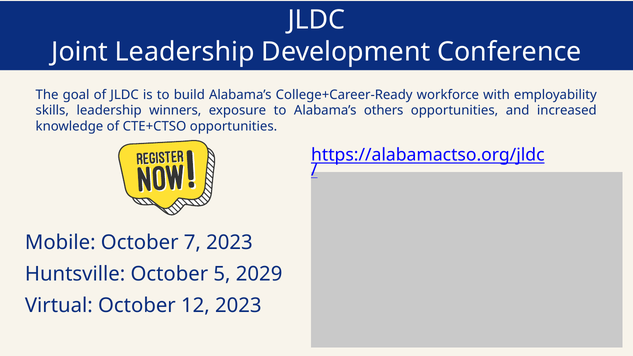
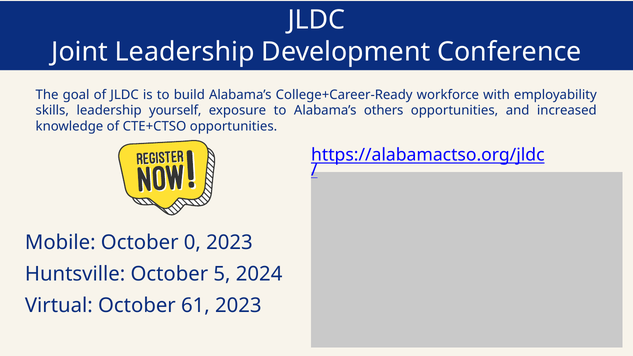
winners: winners -> yourself
7: 7 -> 0
2029: 2029 -> 2024
12: 12 -> 61
